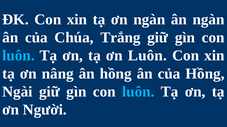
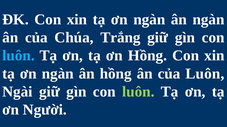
ơn Luôn: Luôn -> Hồng
nâng at (58, 74): nâng -> ngàn
của Hồng: Hồng -> Luôn
luôn at (138, 92) colour: light blue -> light green
